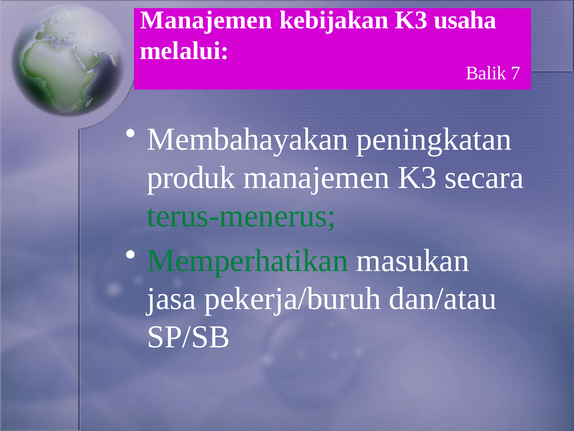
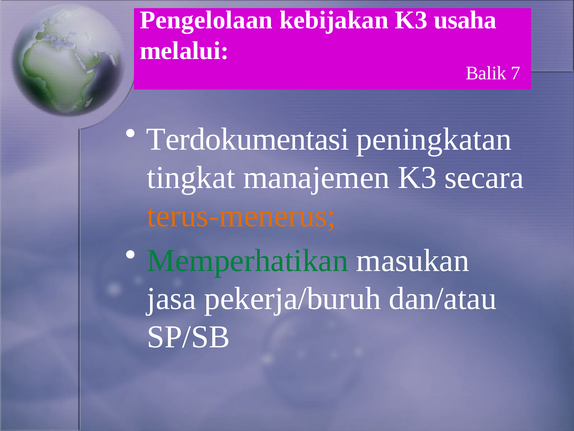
Manajemen at (206, 20): Manajemen -> Pengelolaan
Membahayakan: Membahayakan -> Terdokumentasi
produk: produk -> tingkat
terus-menerus colour: green -> orange
